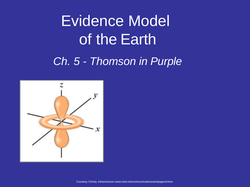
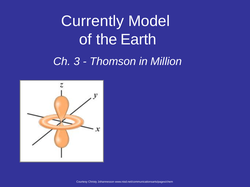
Evidence: Evidence -> Currently
5: 5 -> 3
Purple: Purple -> Million
